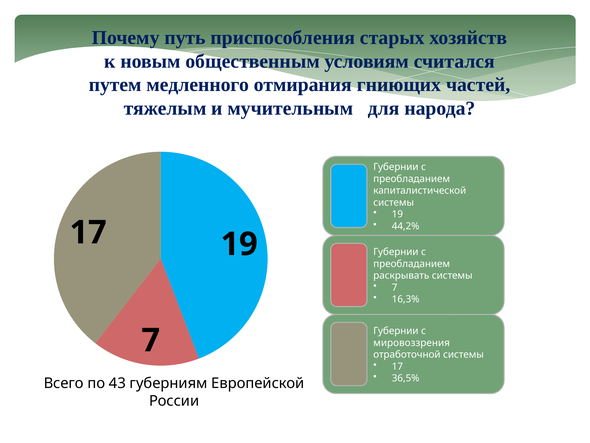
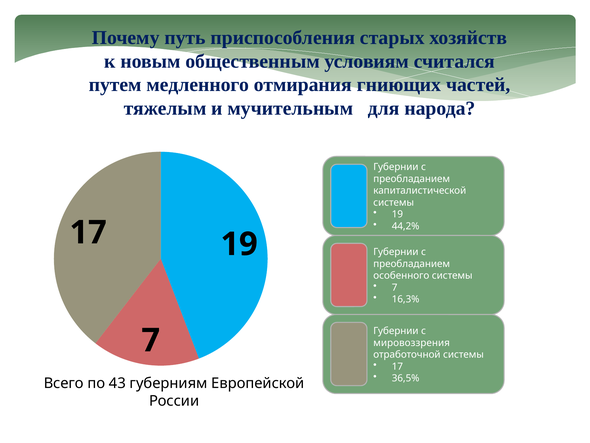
раскрывать: раскрывать -> особенного
